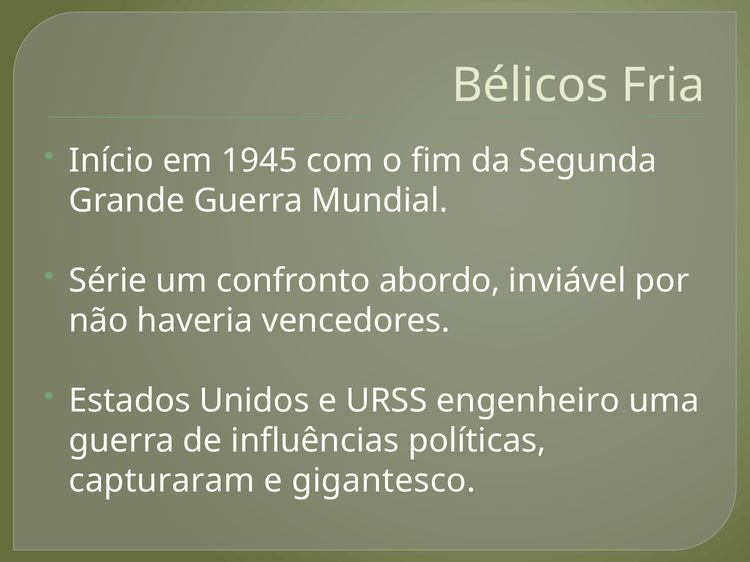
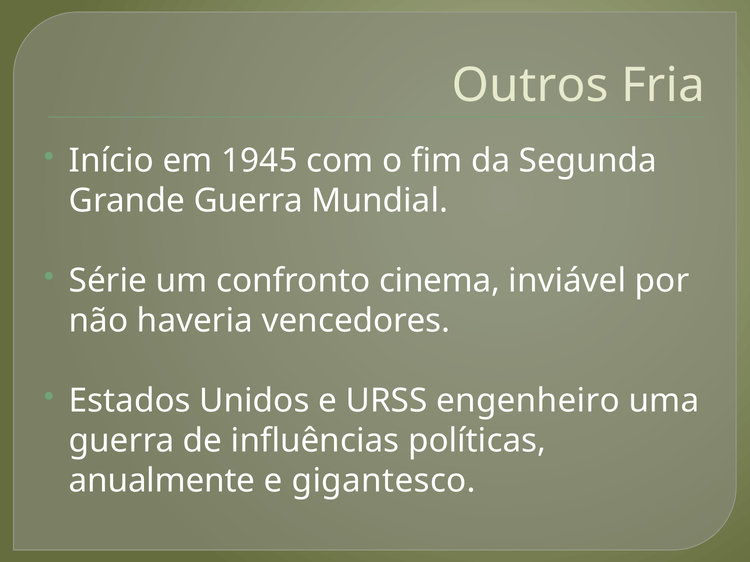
Bélicos: Bélicos -> Outros
abordo: abordo -> cinema
capturaram: capturaram -> anualmente
